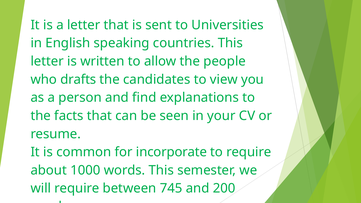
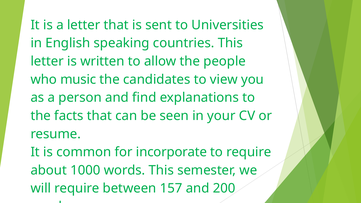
drafts: drafts -> music
745: 745 -> 157
